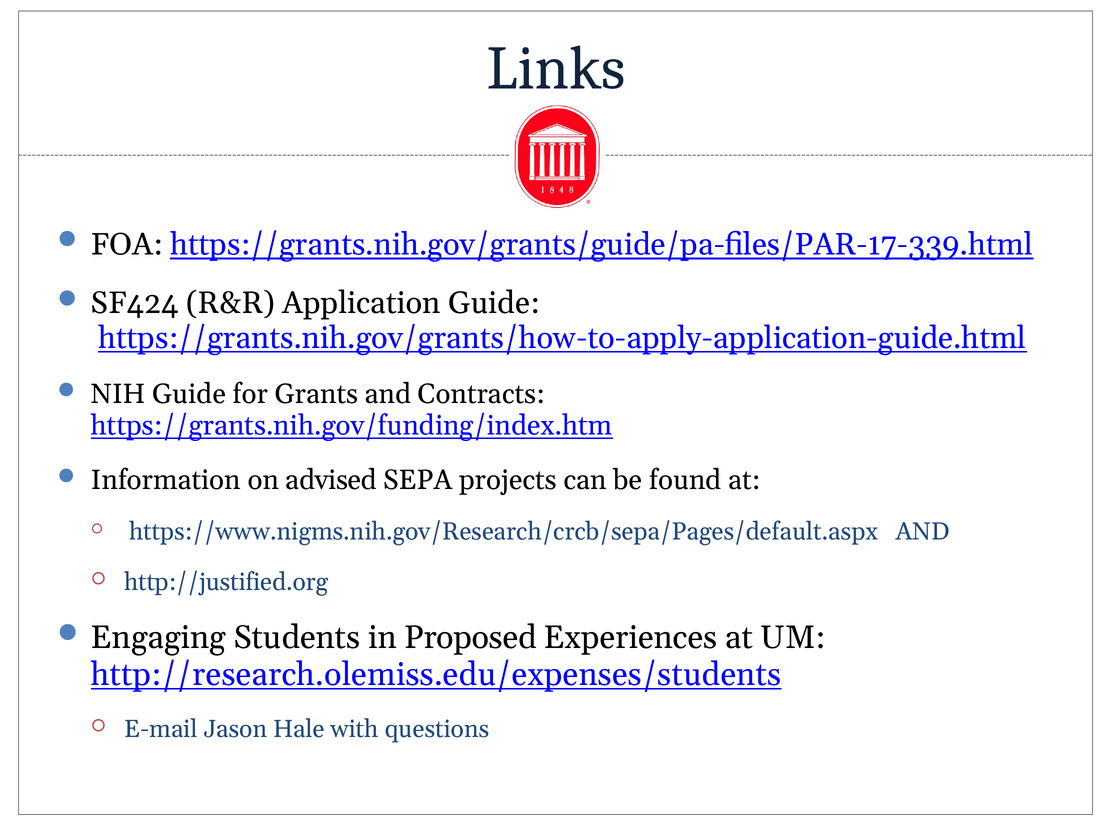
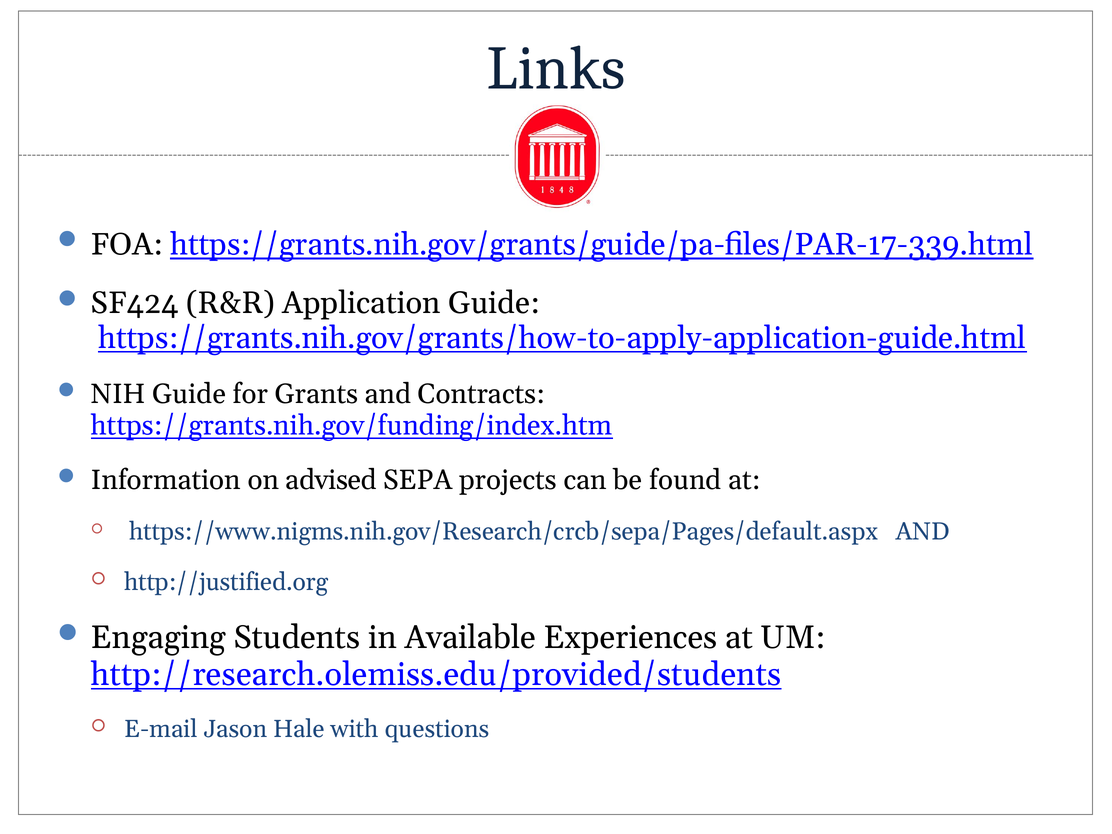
Proposed: Proposed -> Available
http://research.olemiss.edu/expenses/students: http://research.olemiss.edu/expenses/students -> http://research.olemiss.edu/provided/students
